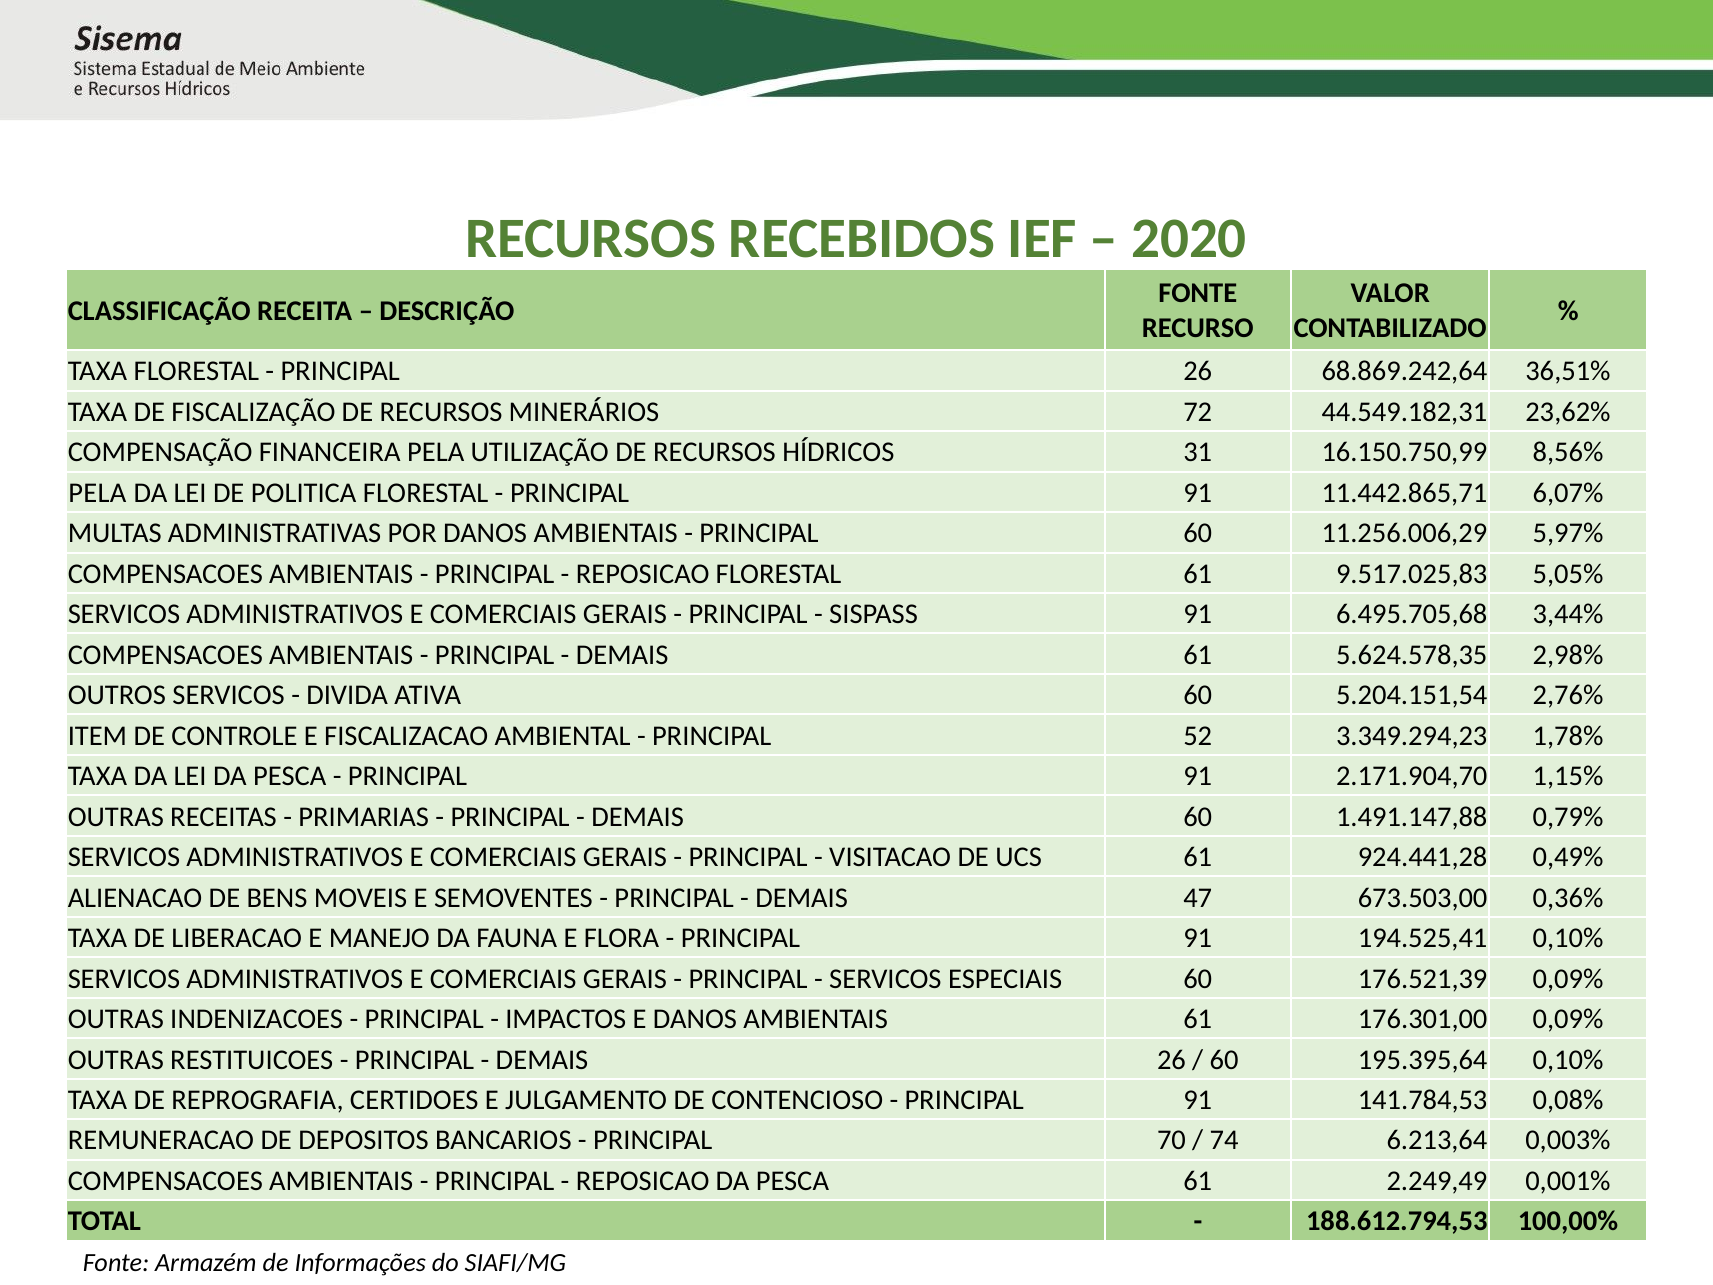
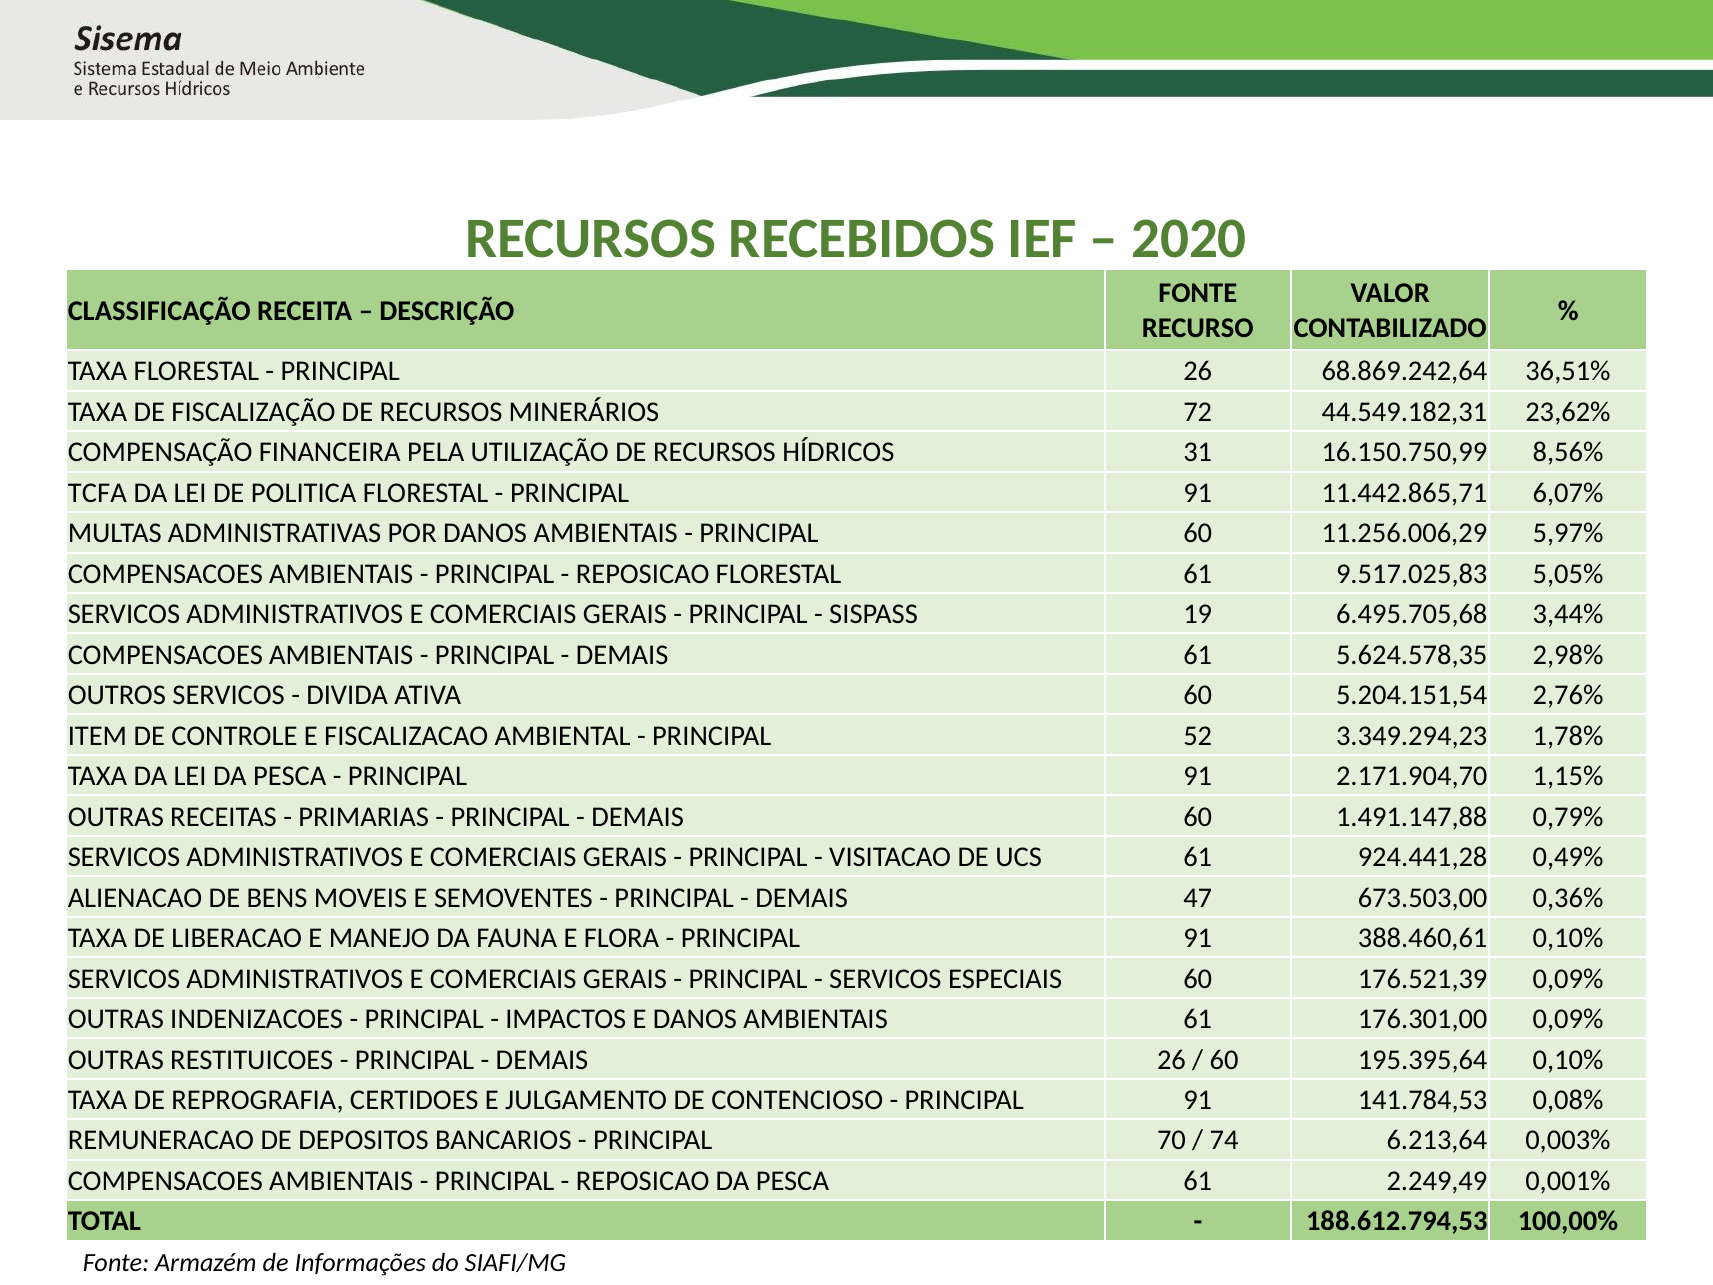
PELA at (97, 493): PELA -> TCFA
SISPASS 91: 91 -> 19
194.525,41: 194.525,41 -> 388.460,61
